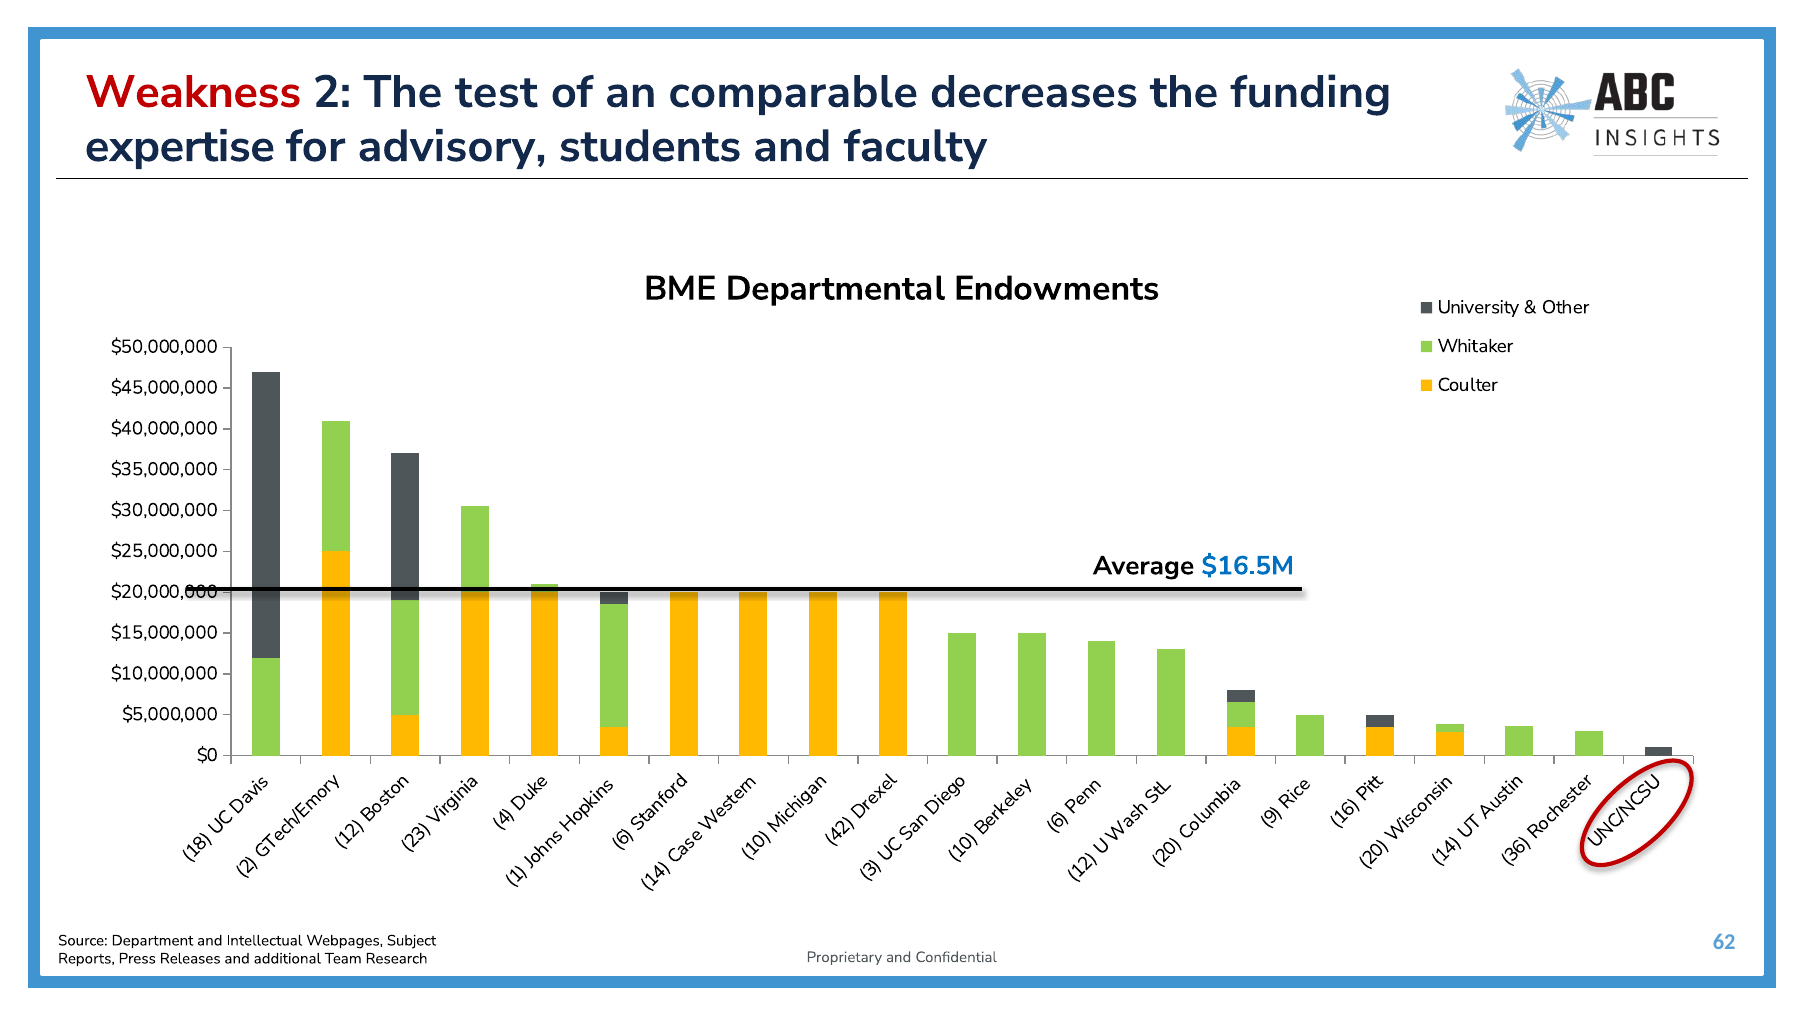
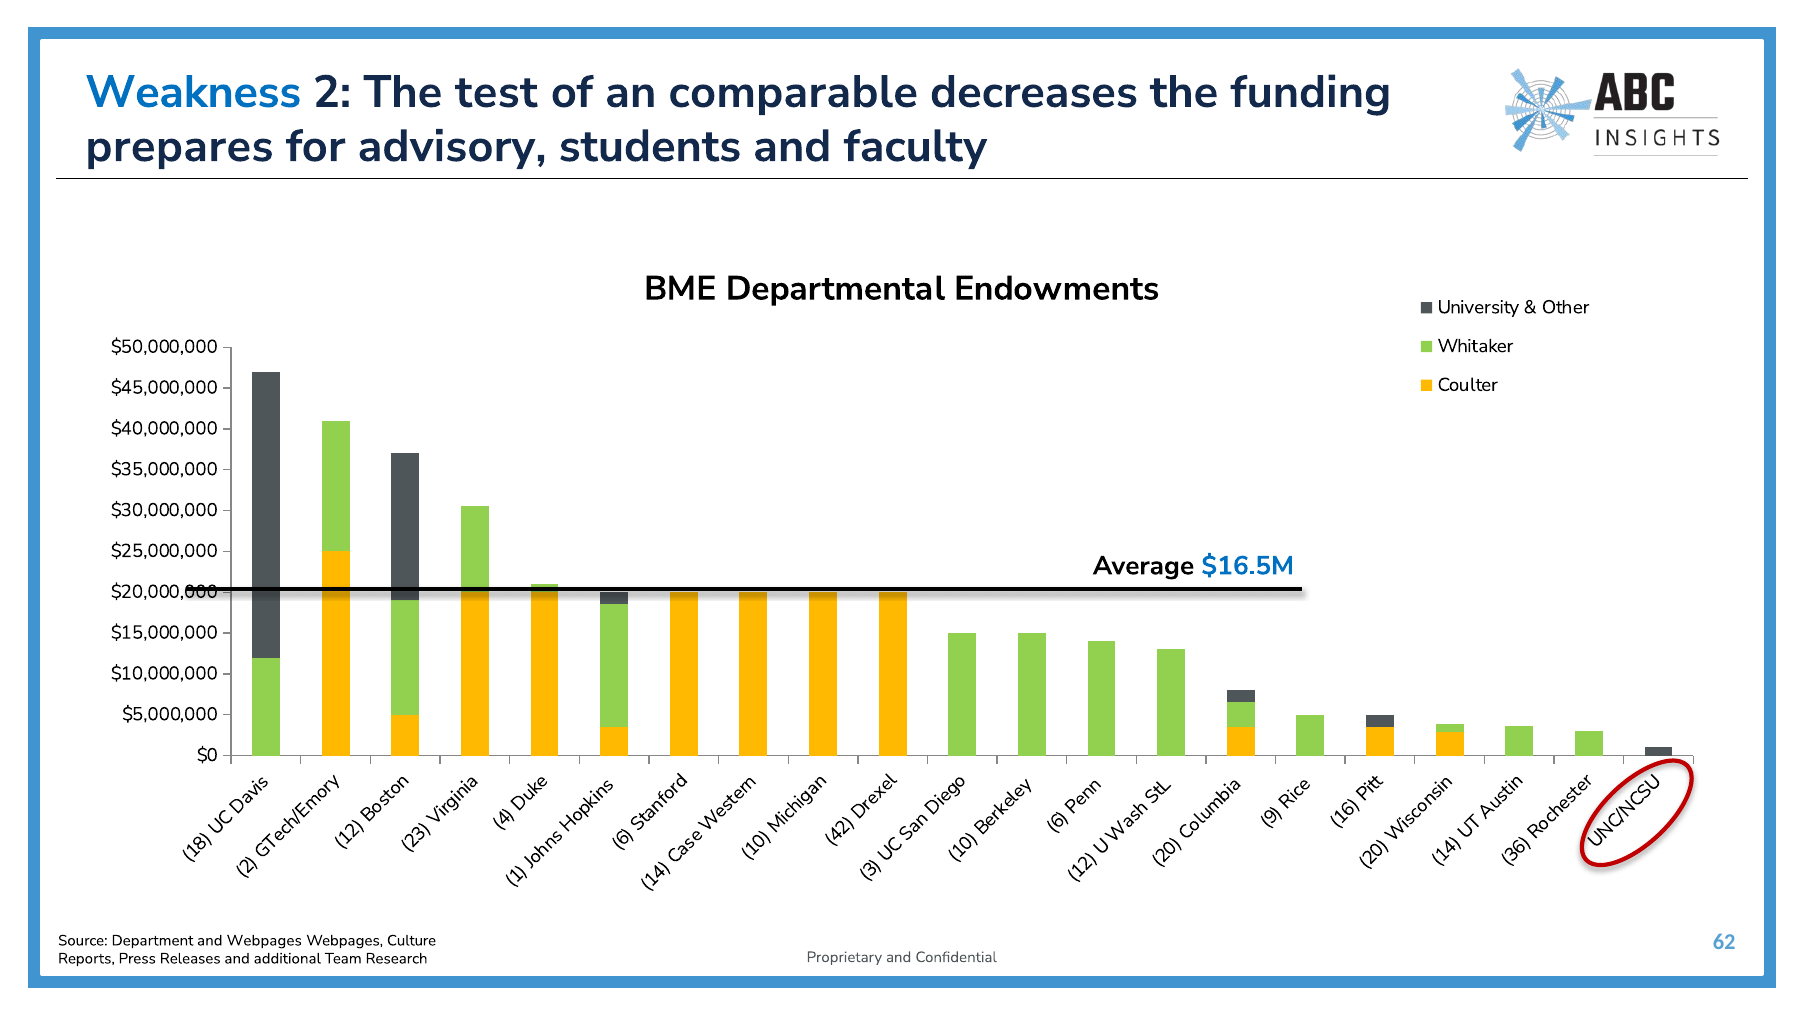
Weakness colour: red -> blue
expertise: expertise -> prepares
and Intellectual: Intellectual -> Webpages
Subject: Subject -> Culture
